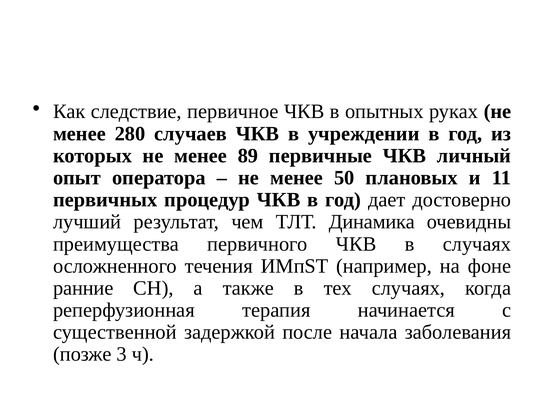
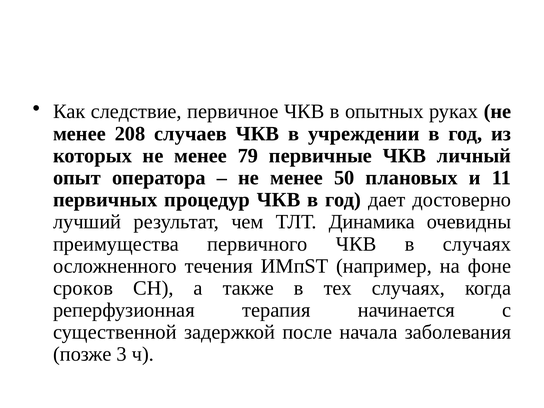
280: 280 -> 208
89: 89 -> 79
ранние: ранние -> сроков
